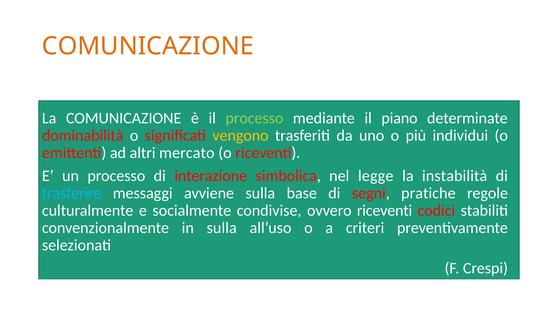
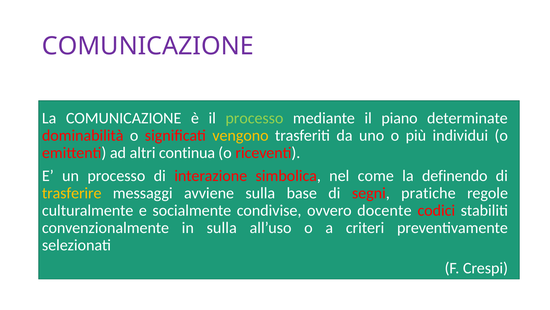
COMUNICAZIONE at (148, 46) colour: orange -> purple
mercato: mercato -> continua
legge: legge -> come
instabilità: instabilità -> definendo
trasferire colour: light blue -> yellow
ovvero riceventi: riceventi -> docente
